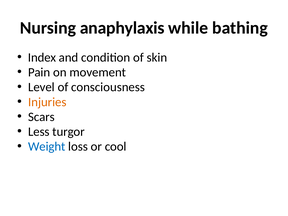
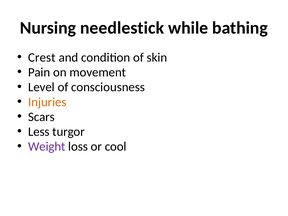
anaphylaxis: anaphylaxis -> needlestick
Index: Index -> Crest
Weight colour: blue -> purple
